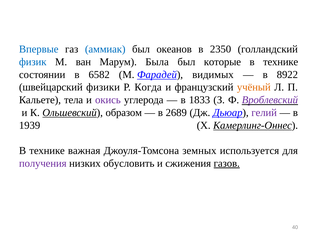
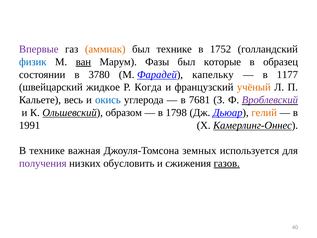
Впервые colour: blue -> purple
аммиак colour: blue -> orange
был океанов: океанов -> технике
2350: 2350 -> 1752
ван underline: none -> present
Была: Была -> Фазы
технике at (281, 62): технике -> образец
6582: 6582 -> 3780
видимых: видимых -> капельку
8922: 8922 -> 1177
физики: физики -> жидкое
тела: тела -> весь
окись colour: purple -> blue
1833: 1833 -> 7681
2689: 2689 -> 1798
гелий colour: purple -> orange
1939: 1939 -> 1991
